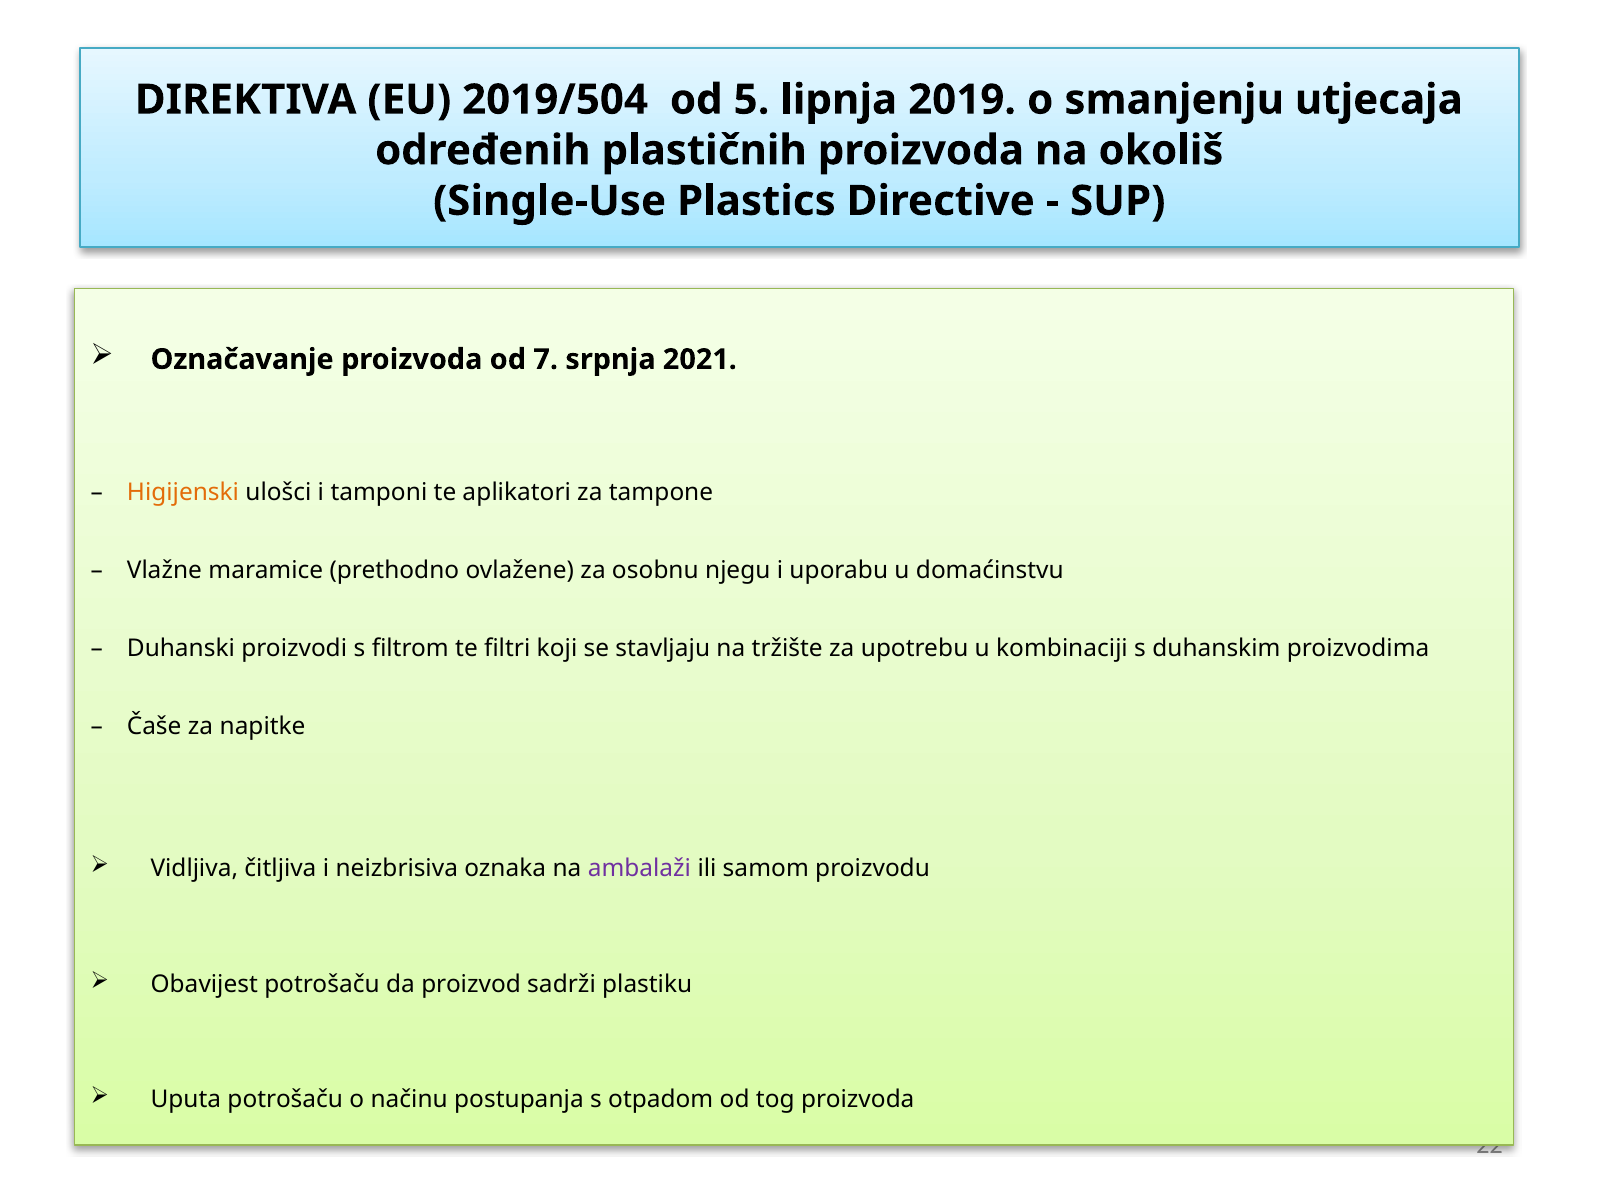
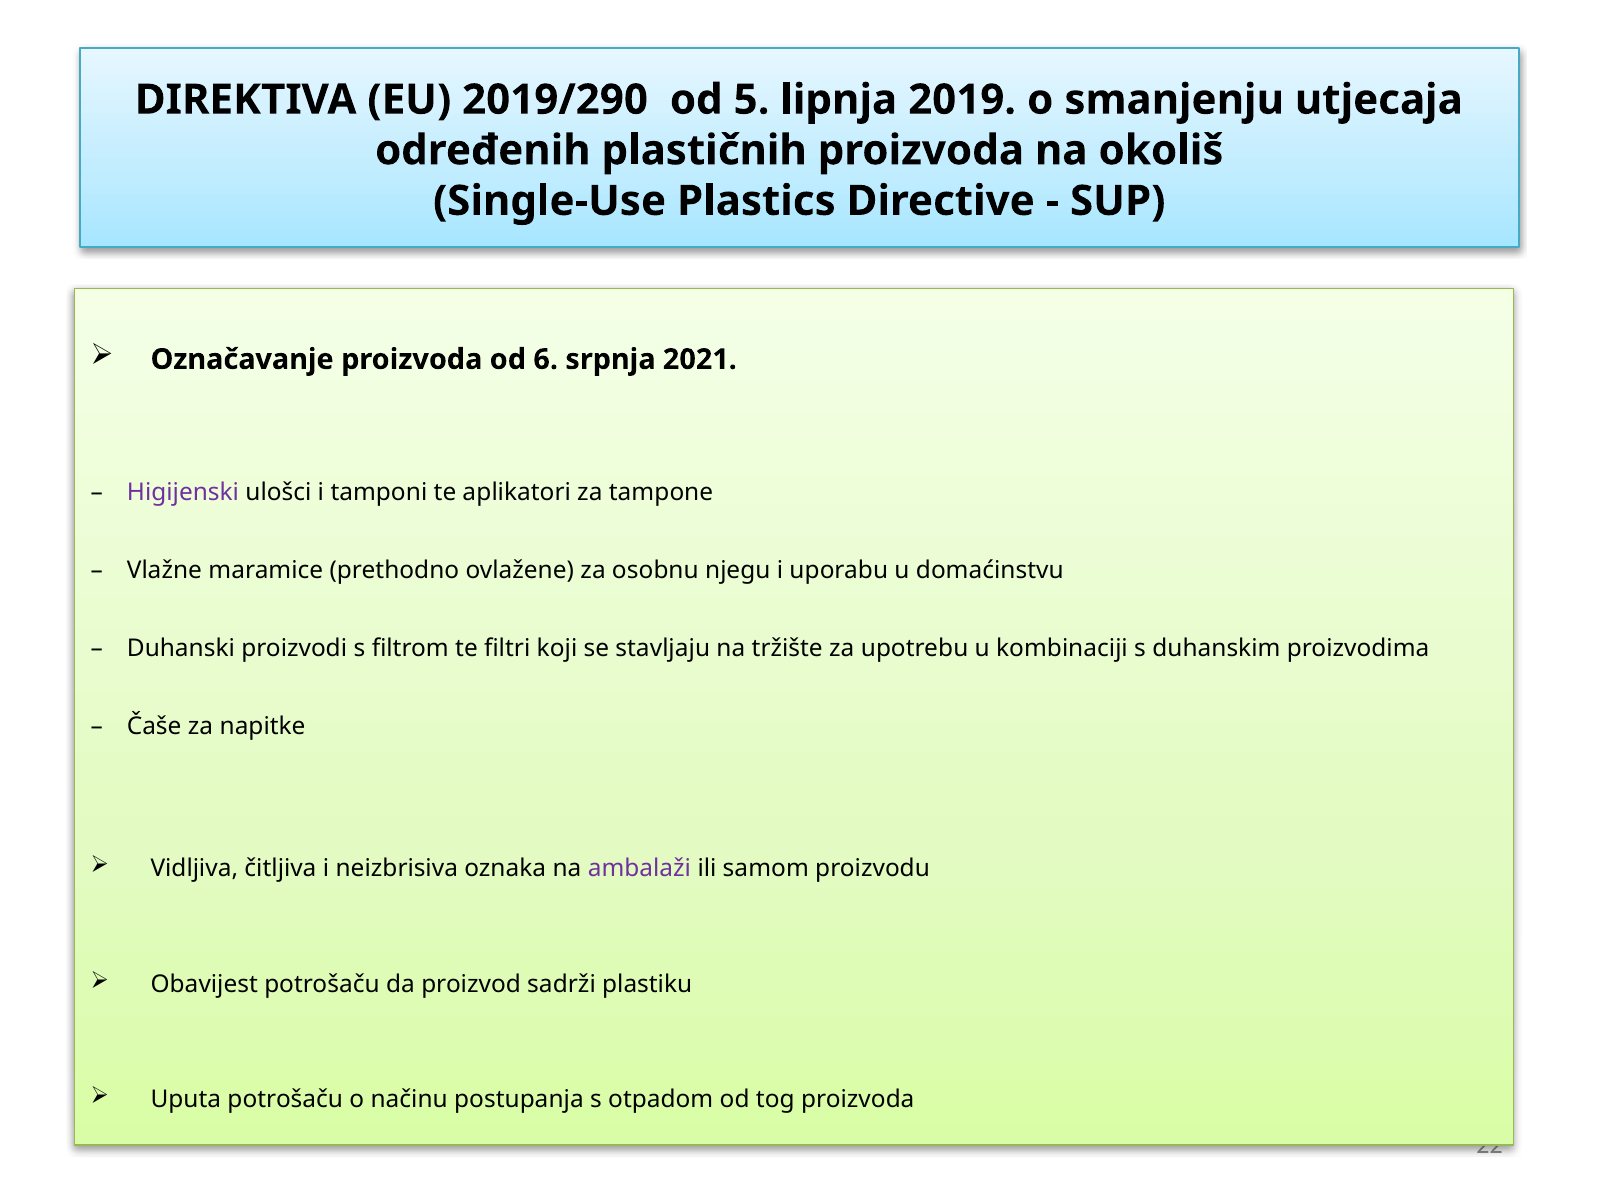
2019/504: 2019/504 -> 2019/290
7: 7 -> 6
Higijenski colour: orange -> purple
